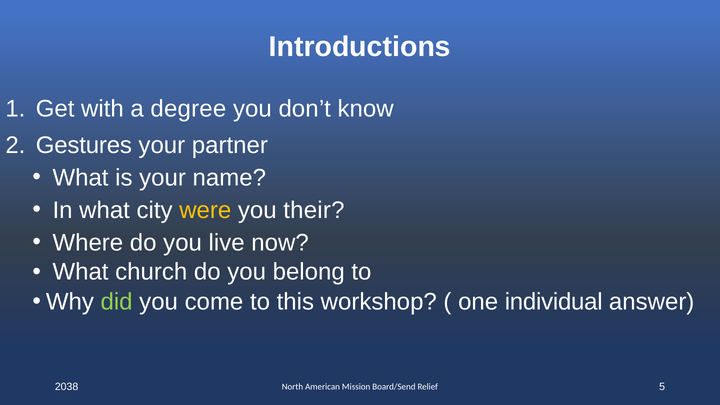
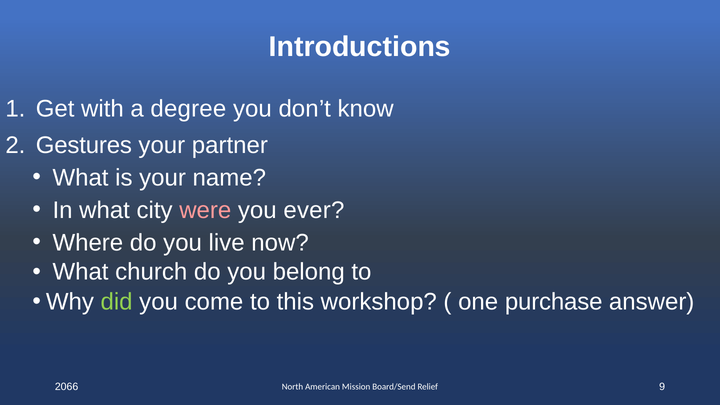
were colour: yellow -> pink
their: their -> ever
individual: individual -> purchase
2038: 2038 -> 2066
5: 5 -> 9
